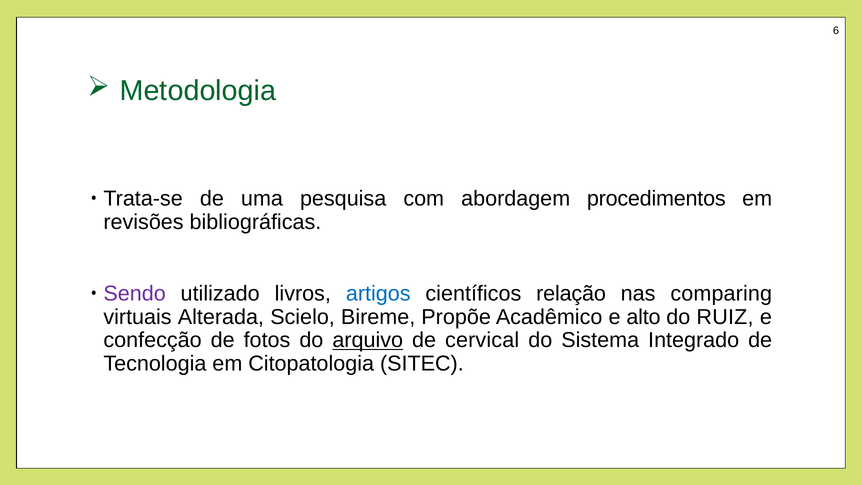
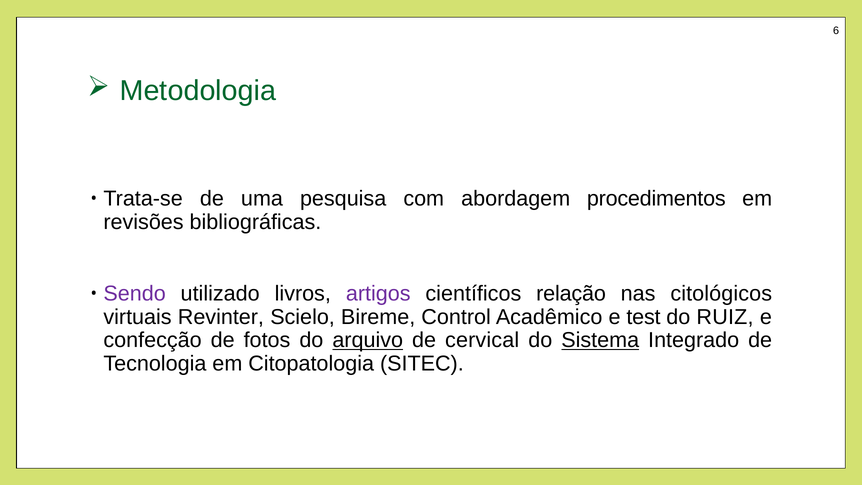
artigos colour: blue -> purple
comparing: comparing -> citológicos
Alterada: Alterada -> Revinter
Propõe: Propõe -> Control
alto: alto -> test
Sistema underline: none -> present
